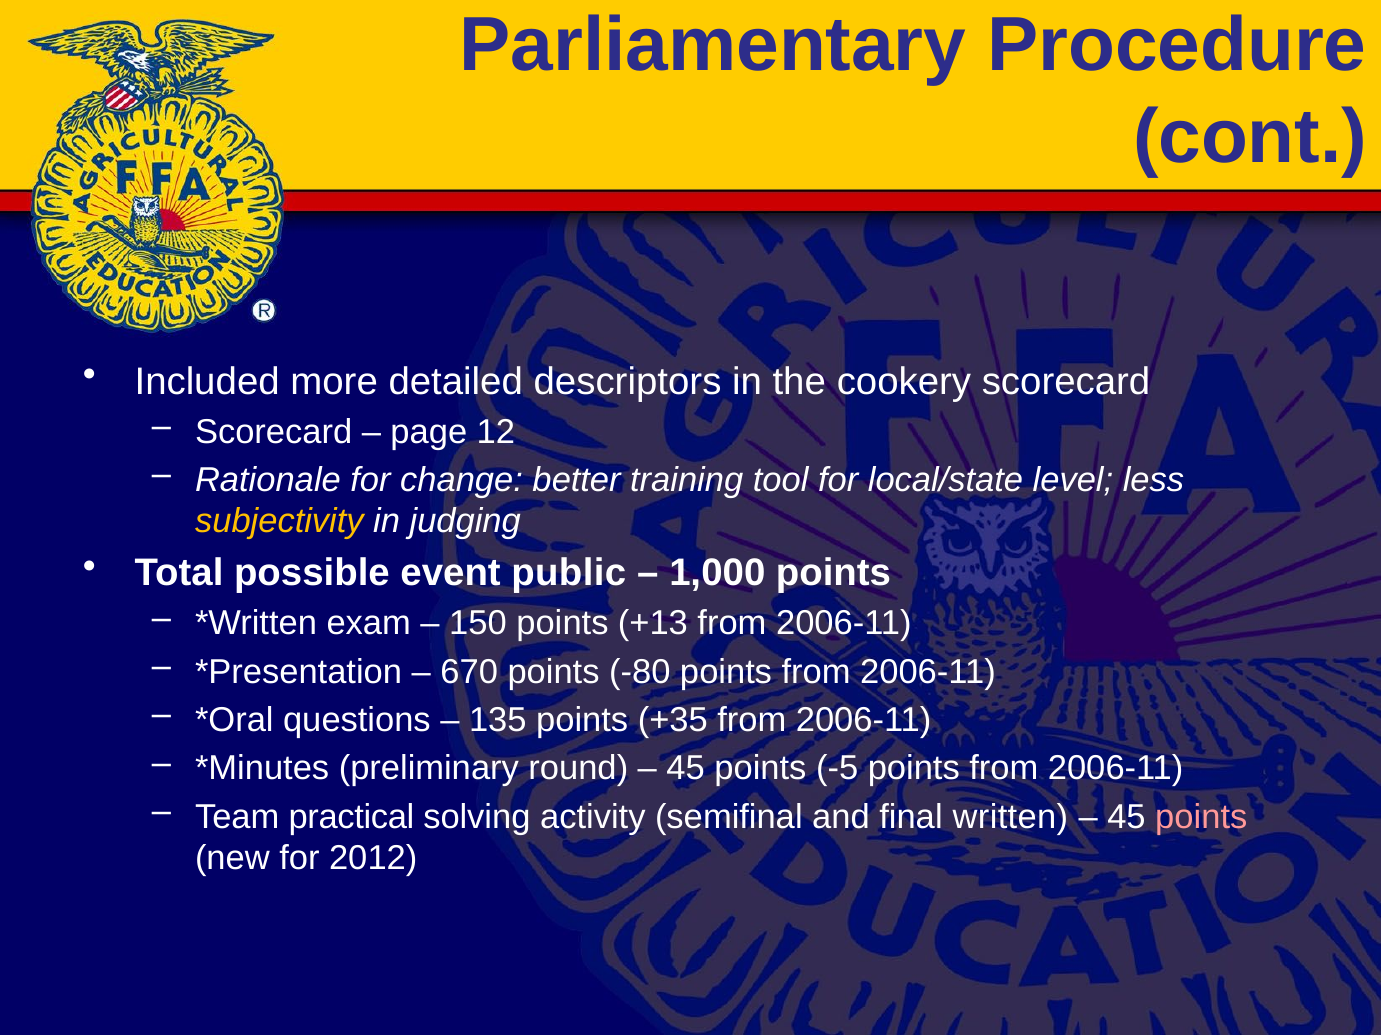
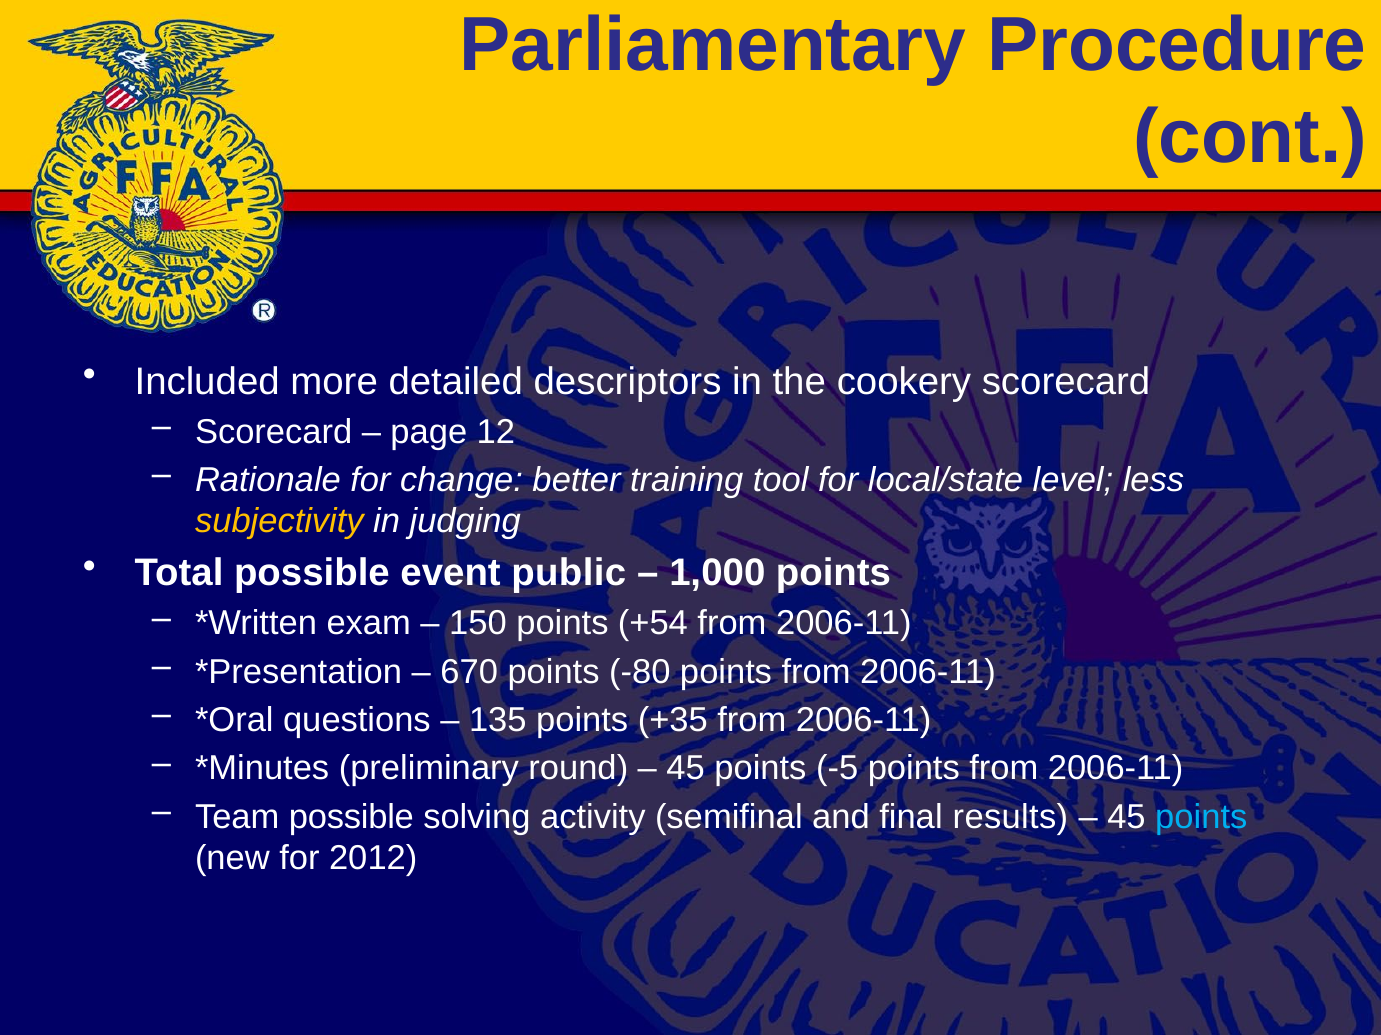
+13: +13 -> +54
Team practical: practical -> possible
written: written -> results
points at (1201, 817) colour: pink -> light blue
